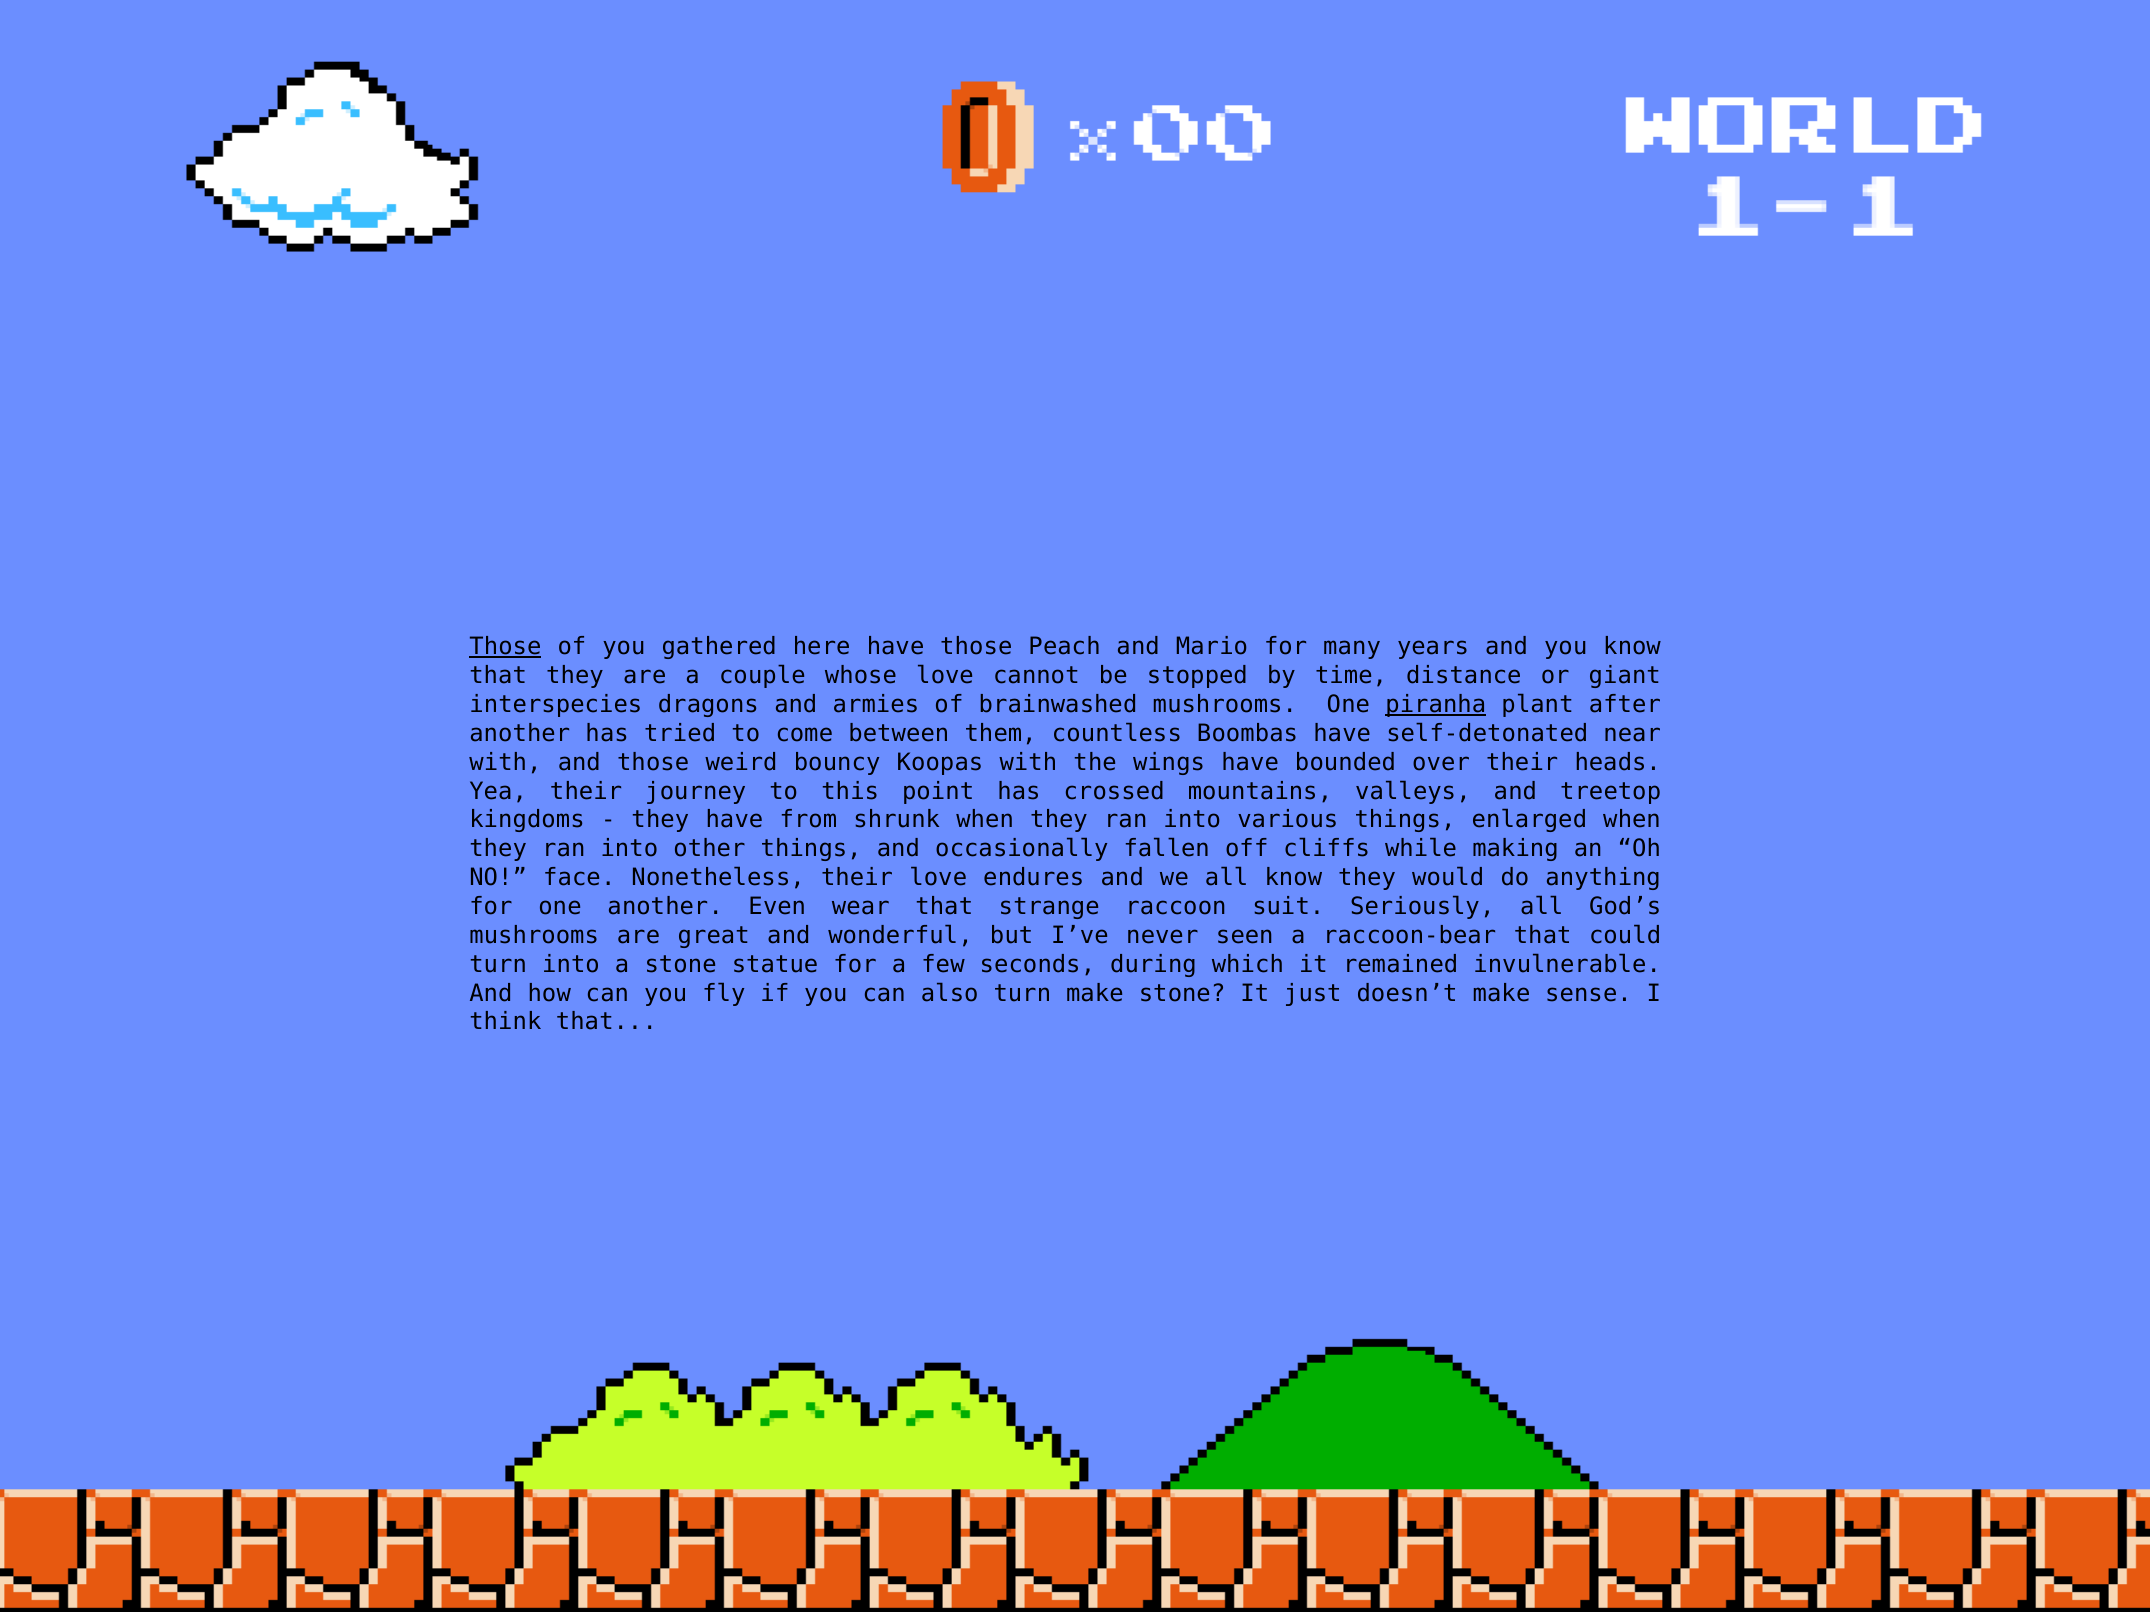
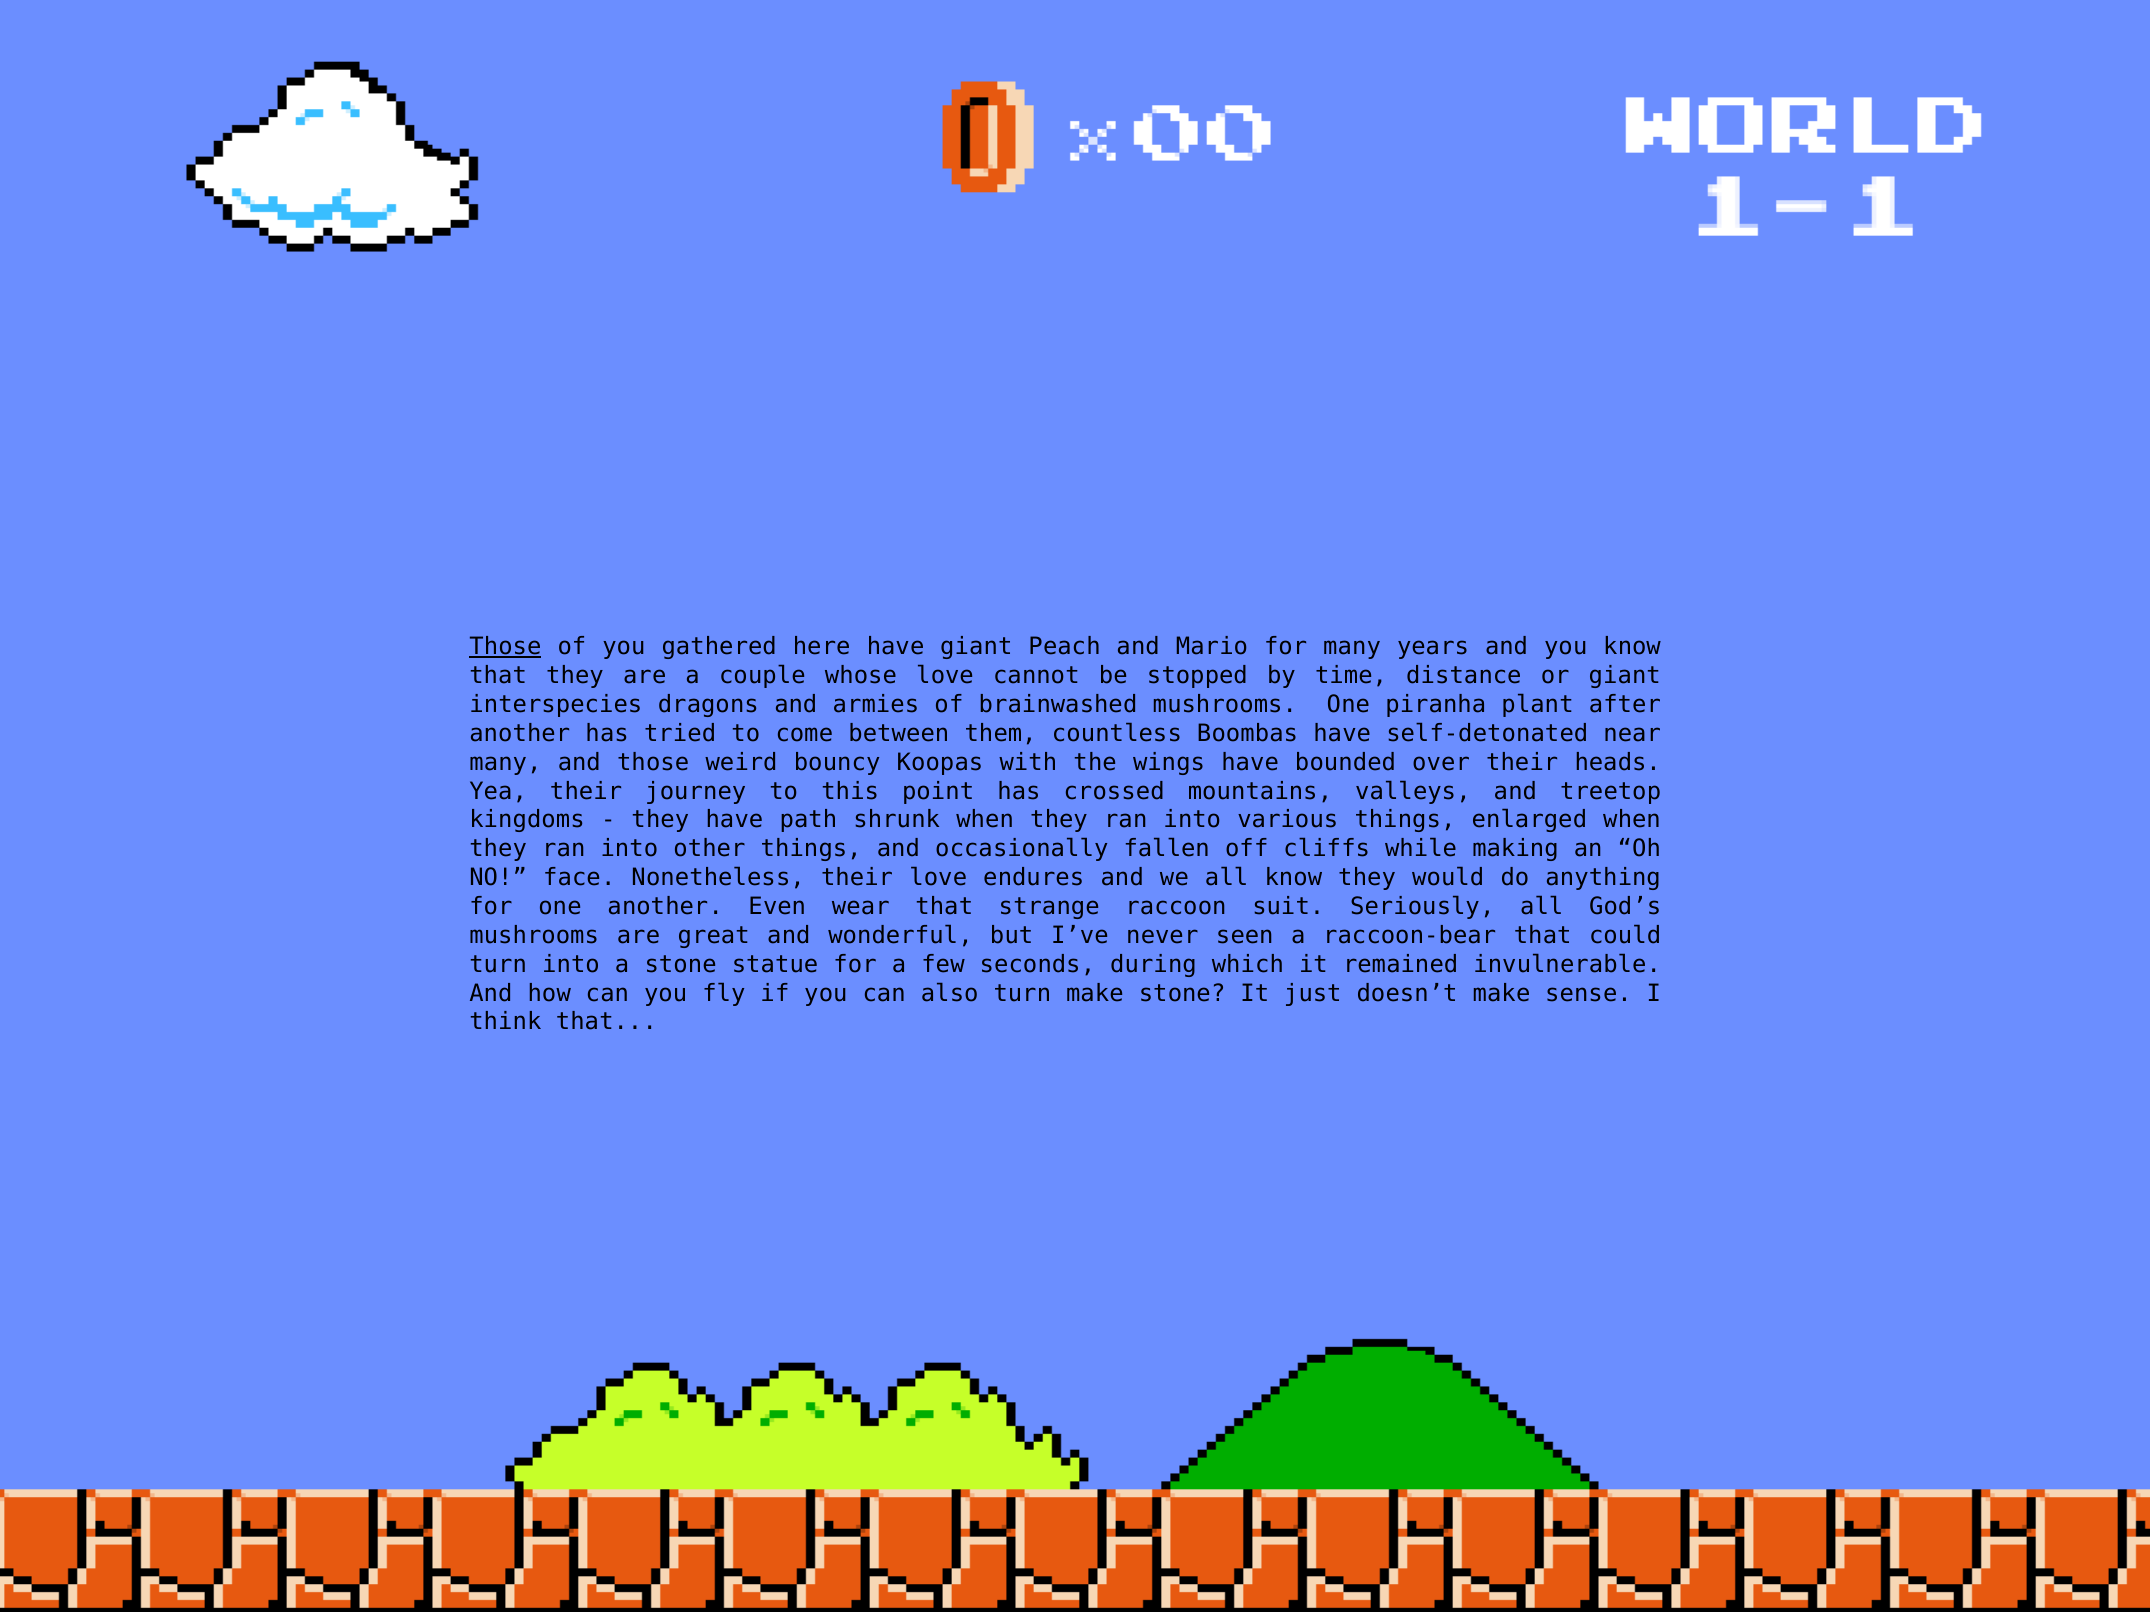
have those: those -> giant
piranha underline: present -> none
with at (505, 763): with -> many
from: from -> path
